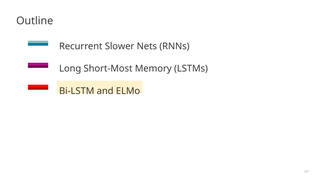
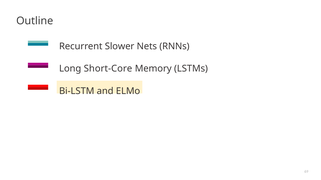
Short-Most: Short-Most -> Short-Core
